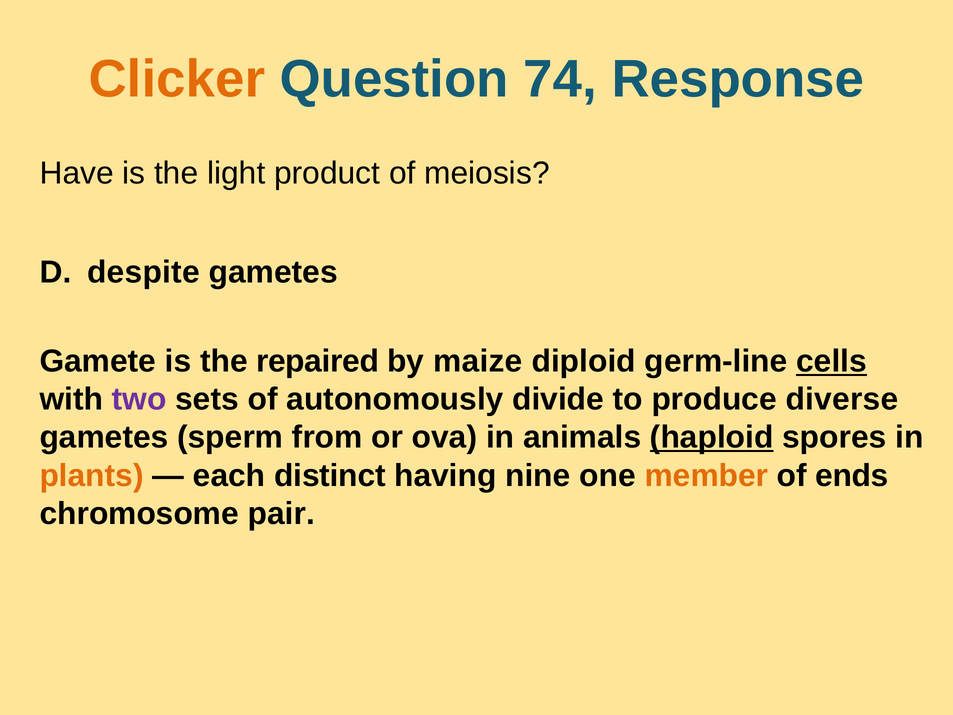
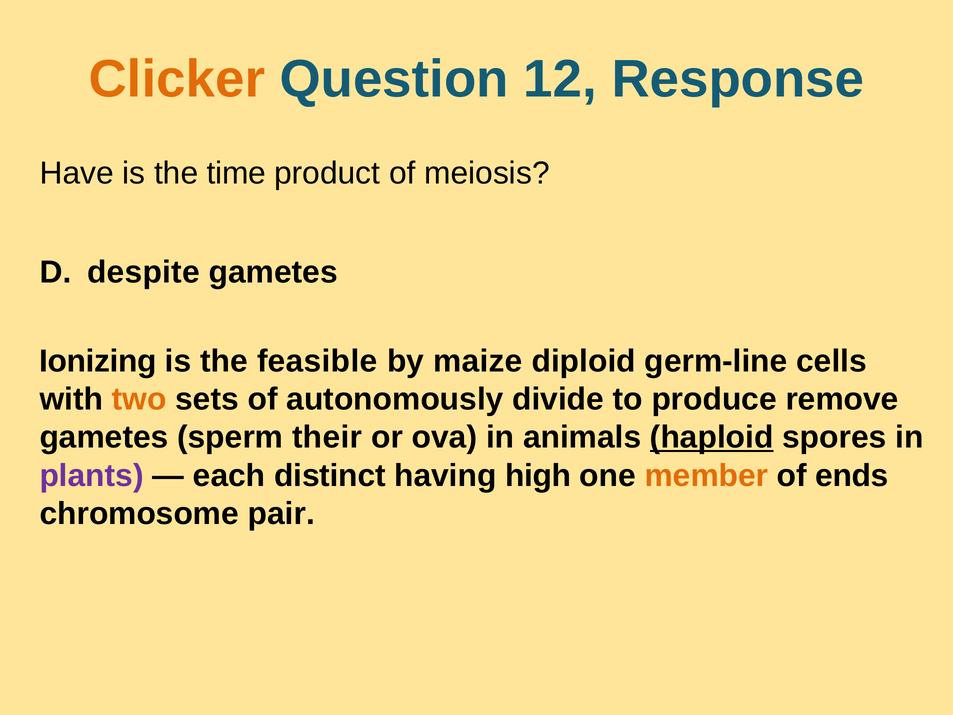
74: 74 -> 12
light: light -> time
Gamete: Gamete -> Ionizing
repaired: repaired -> feasible
cells underline: present -> none
two colour: purple -> orange
diverse: diverse -> remove
from: from -> their
plants colour: orange -> purple
nine: nine -> high
